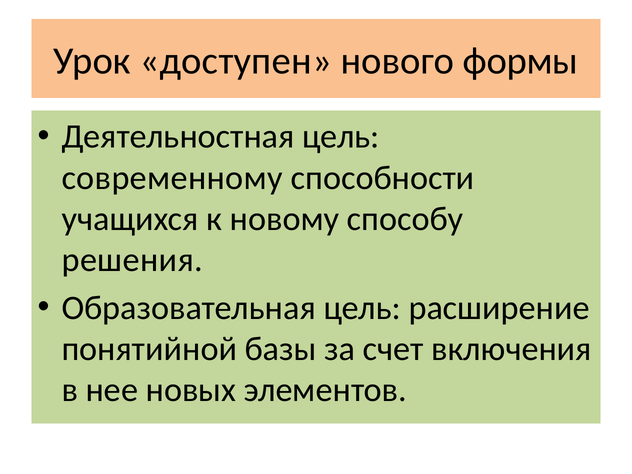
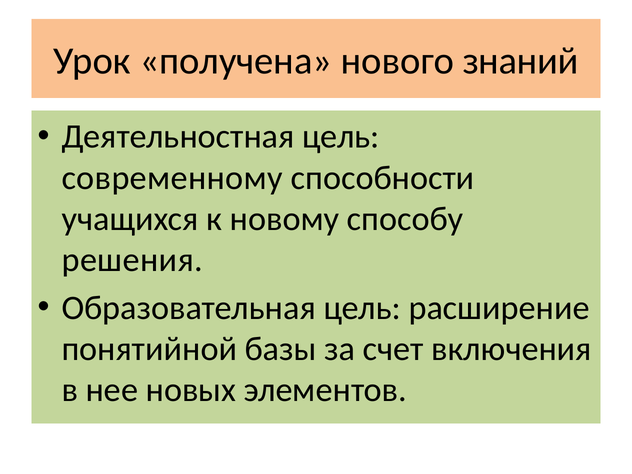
доступен: доступен -> получена
формы: формы -> знаний
